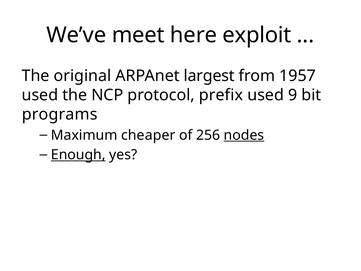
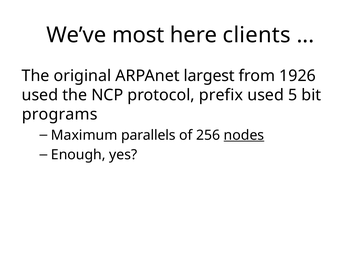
meet: meet -> most
exploit: exploit -> clients
1957: 1957 -> 1926
9: 9 -> 5
cheaper: cheaper -> parallels
Enough underline: present -> none
